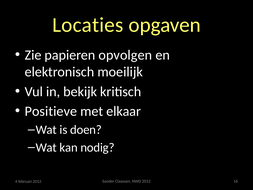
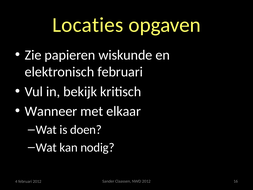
opvolgen: opvolgen -> wiskunde
elektronisch moeilijk: moeilijk -> februari
Positieve: Positieve -> Wanneer
